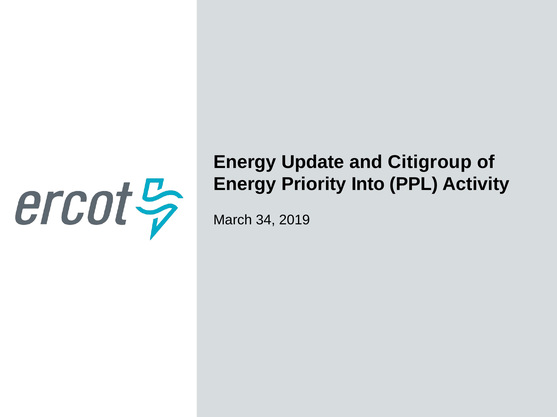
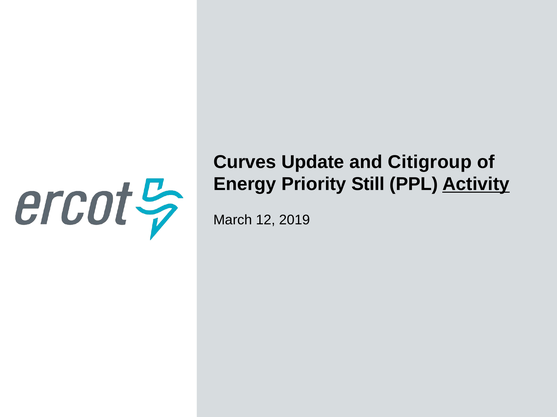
Energy at (245, 162): Energy -> Curves
Into: Into -> Still
Activity underline: none -> present
34: 34 -> 12
